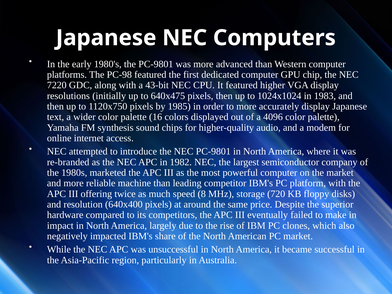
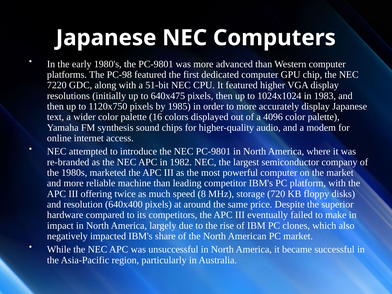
43-bit: 43-bit -> 51-bit
